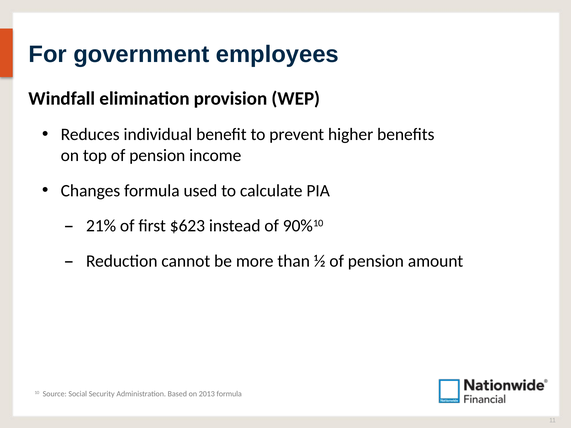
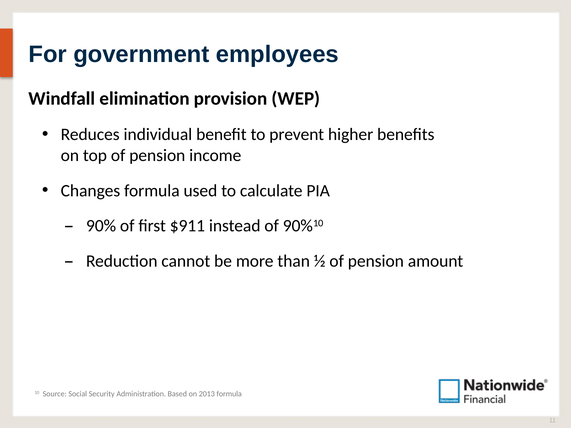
21%: 21% -> 90%
$623: $623 -> $911
